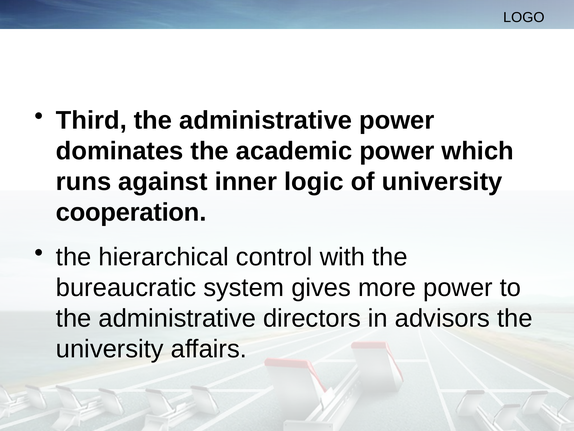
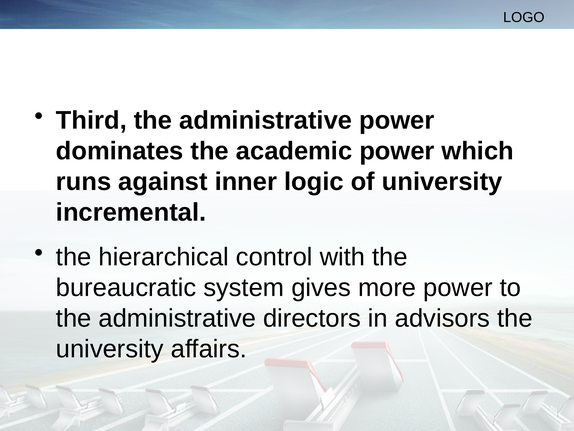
cooperation: cooperation -> incremental
